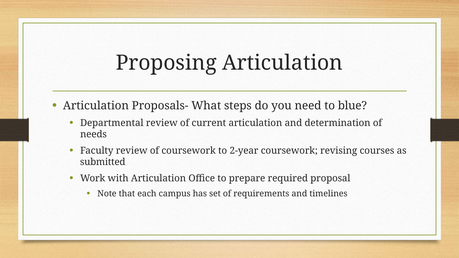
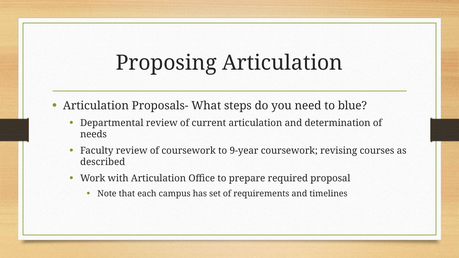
2-year: 2-year -> 9-year
submitted: submitted -> described
